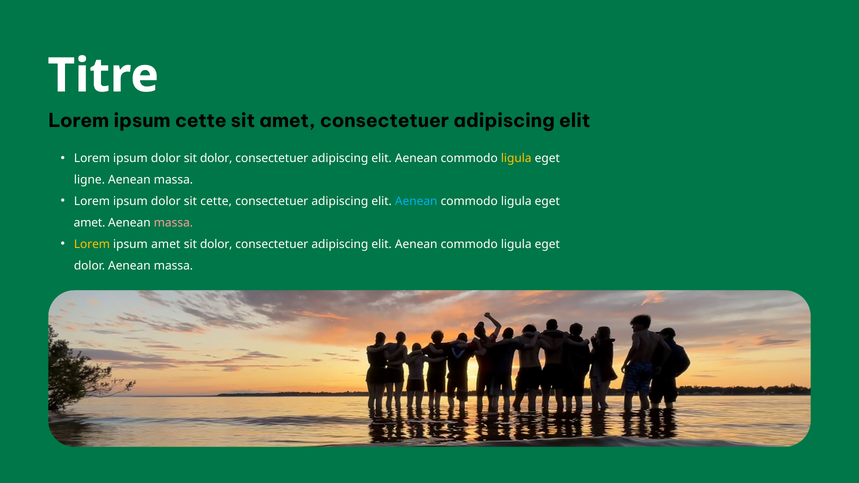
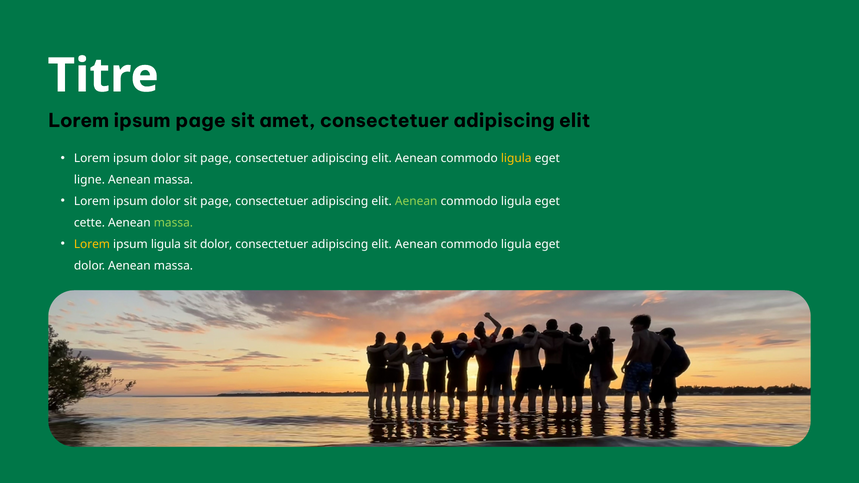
ipsum cette: cette -> page
dolor at (216, 158): dolor -> page
cette at (216, 201): cette -> page
Aenean at (416, 201) colour: light blue -> light green
amet at (90, 223): amet -> cette
massa at (173, 223) colour: pink -> light green
ipsum amet: amet -> ligula
